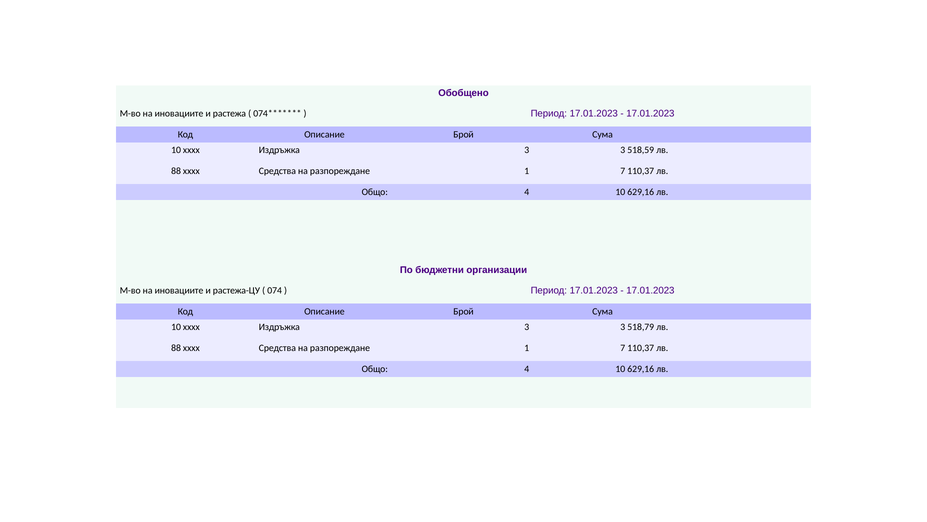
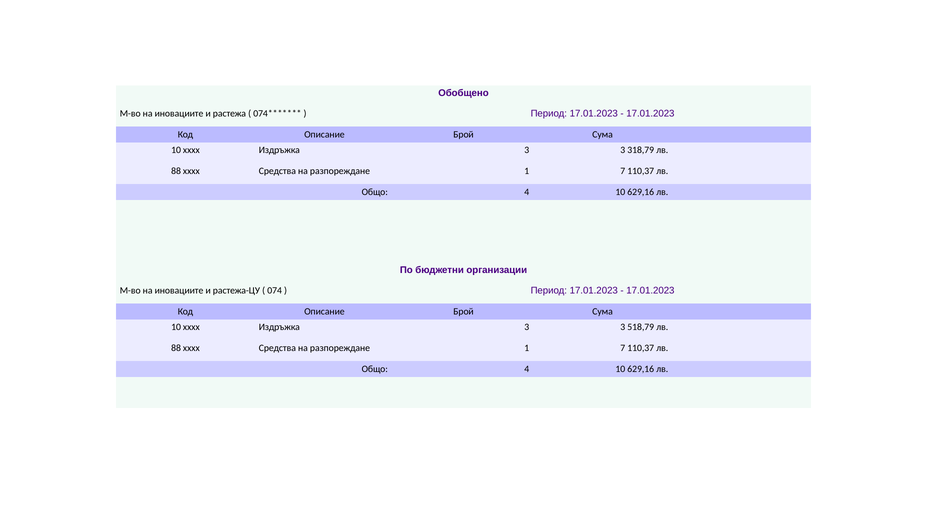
518,59: 518,59 -> 318,79
